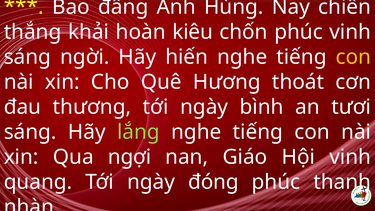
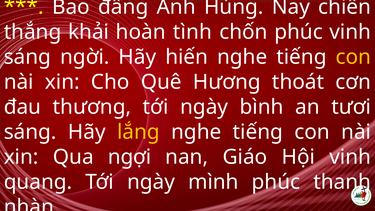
kiêu: kiêu -> tình
lắng colour: light green -> yellow
đóng: đóng -> mình
